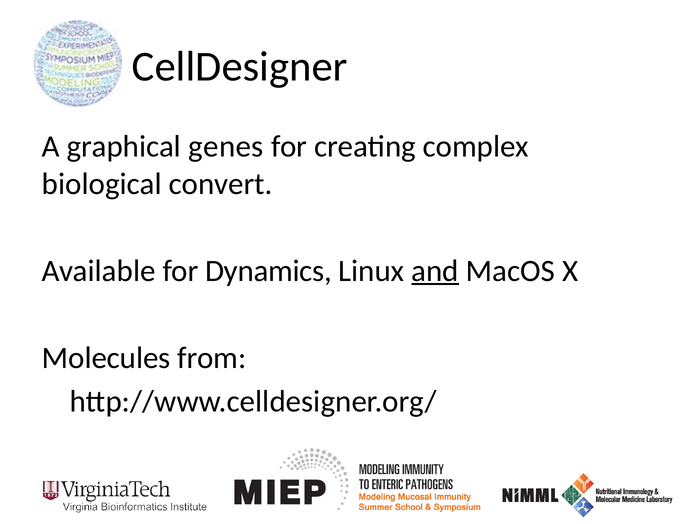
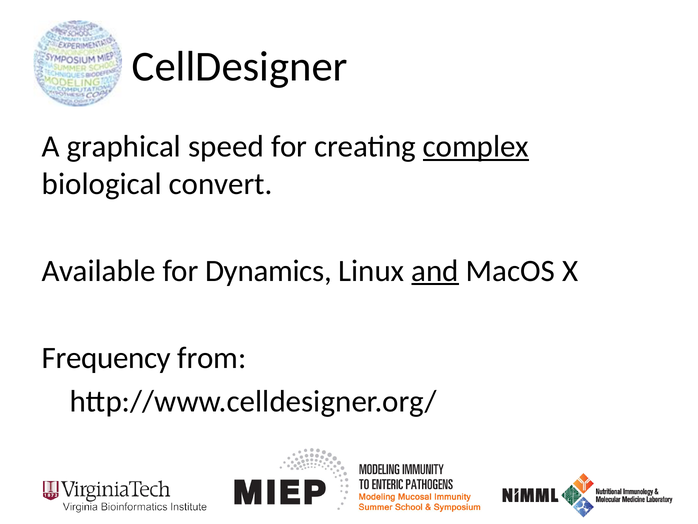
genes: genes -> speed
complex underline: none -> present
Molecules: Molecules -> Frequency
